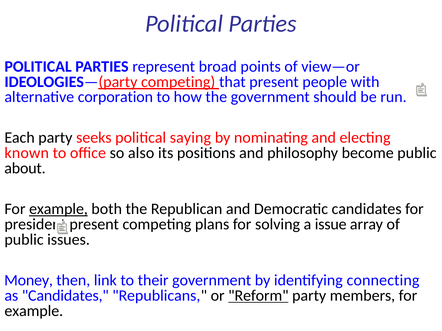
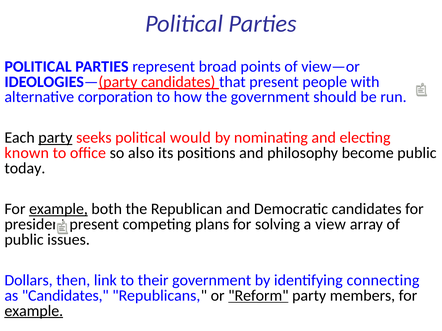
IDEOLOGIES—(party competing: competing -> candidates
party at (55, 138) underline: none -> present
saying: saying -> would
about: about -> today
issue: issue -> view
Money: Money -> Dollars
example at (34, 311) underline: none -> present
